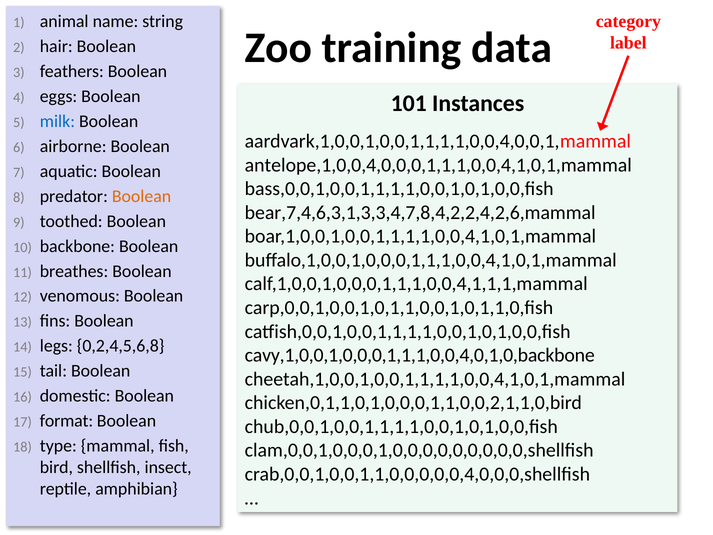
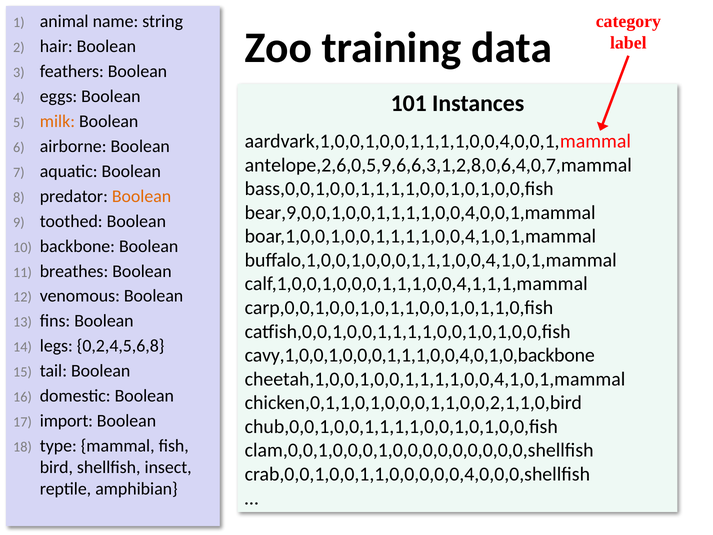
milk colour: blue -> orange
antelope,1,0,0,4,0,0,0,1,1,1,0,0,4,1,0,1,mammal: antelope,1,0,0,4,0,0,0,1,1,1,0,0,4,1,0,1,mammal -> antelope,2,6,0,5,9,6,6,3,1,2,8,0,6,4,0,7,mammal
bear,7,4,6,3,1,3,3,4,7,8,4,2,2,4,2,6,mammal: bear,7,4,6,3,1,3,3,4,7,8,4,2,2,4,2,6,mammal -> bear,9,0,0,1,0,0,1,1,1,1,0,0,4,0,0,1,mammal
format: format -> import
